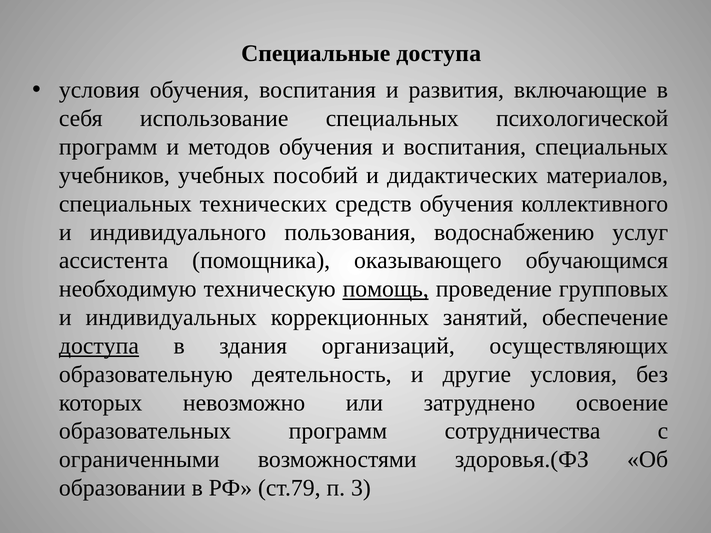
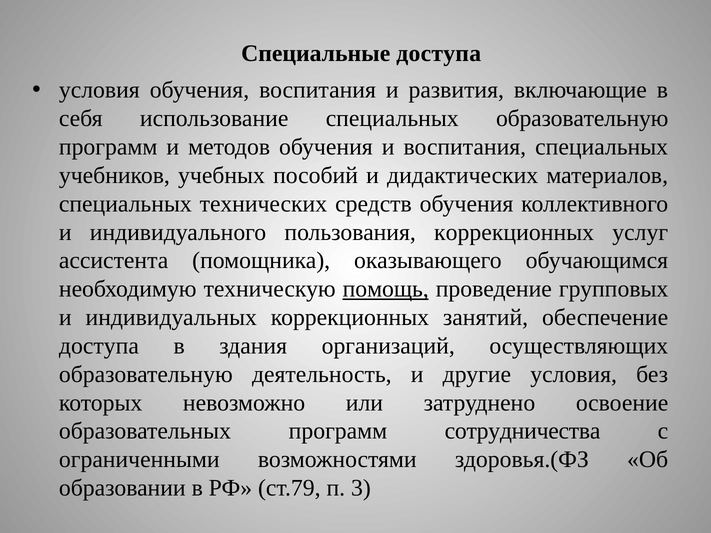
специальных психологической: психологической -> образовательную
пользования водоснабжению: водоснабжению -> коррекционных
доступа at (99, 346) underline: present -> none
